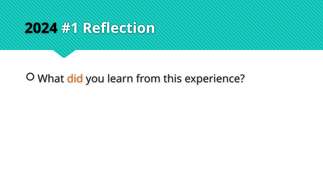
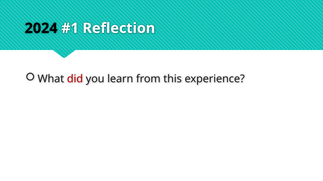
did colour: orange -> red
